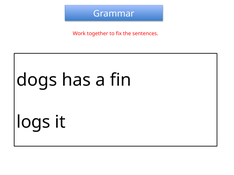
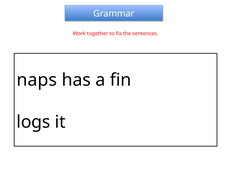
dogs: dogs -> naps
